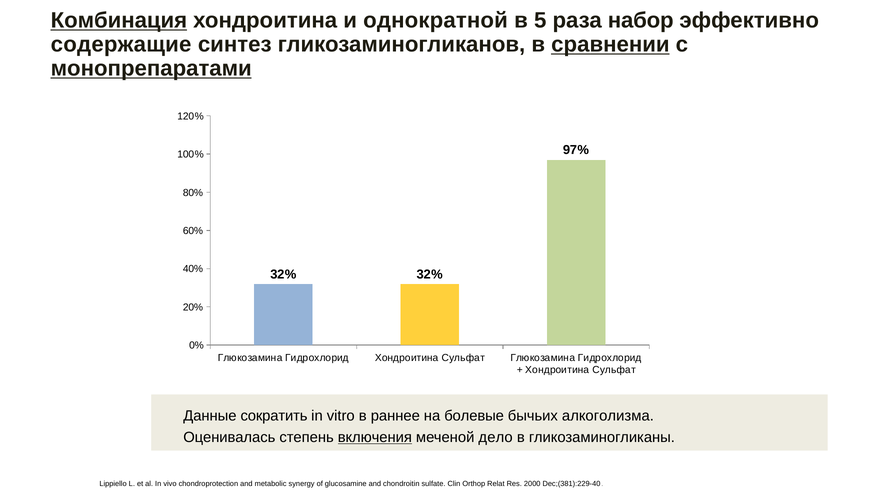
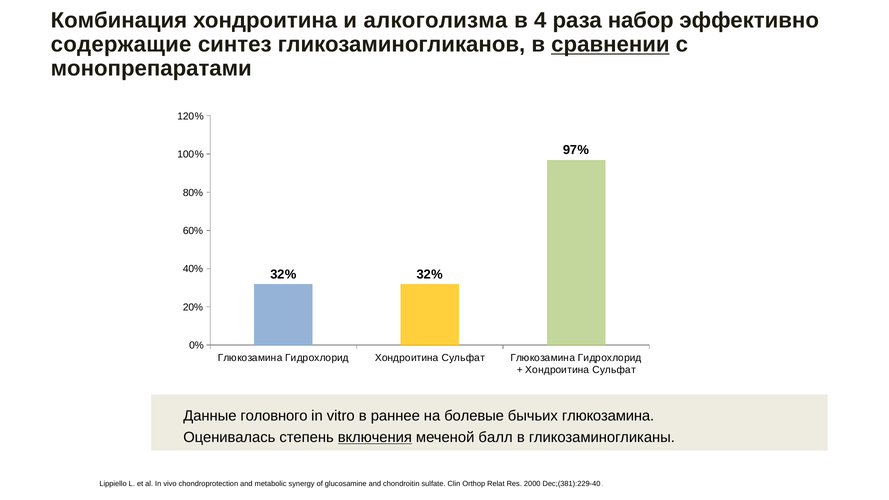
Комбинация underline: present -> none
однократной: однократной -> алкоголизма
5: 5 -> 4
монопрепаратами underline: present -> none
сократить: сократить -> головного
бычьих алкоголизма: алкоголизма -> глюкозамина
дело: дело -> балл
